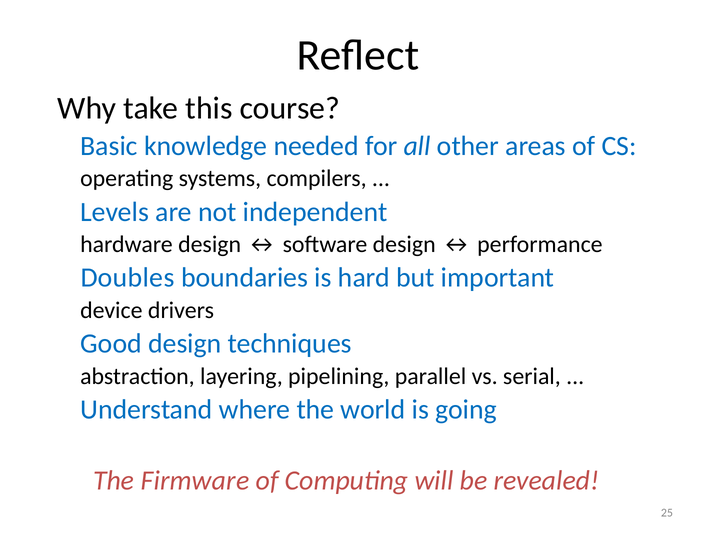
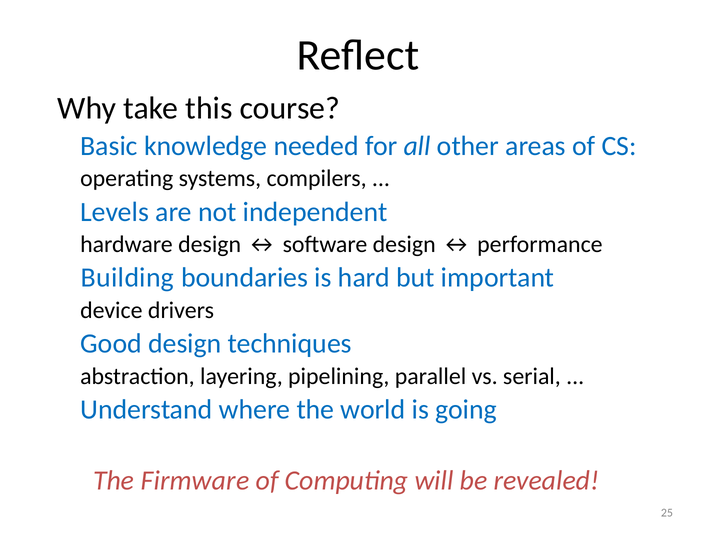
Doubles: Doubles -> Building
